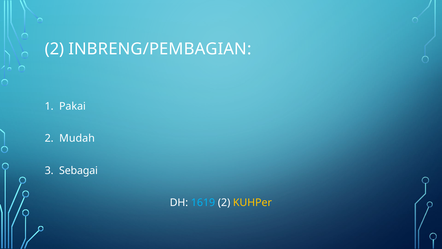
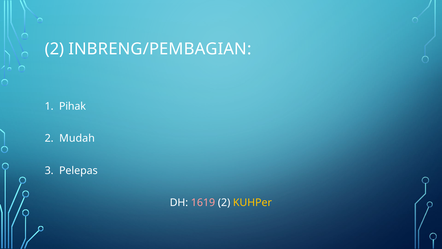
Pakai: Pakai -> Pihak
Sebagai: Sebagai -> Pelepas
1619 colour: light blue -> pink
